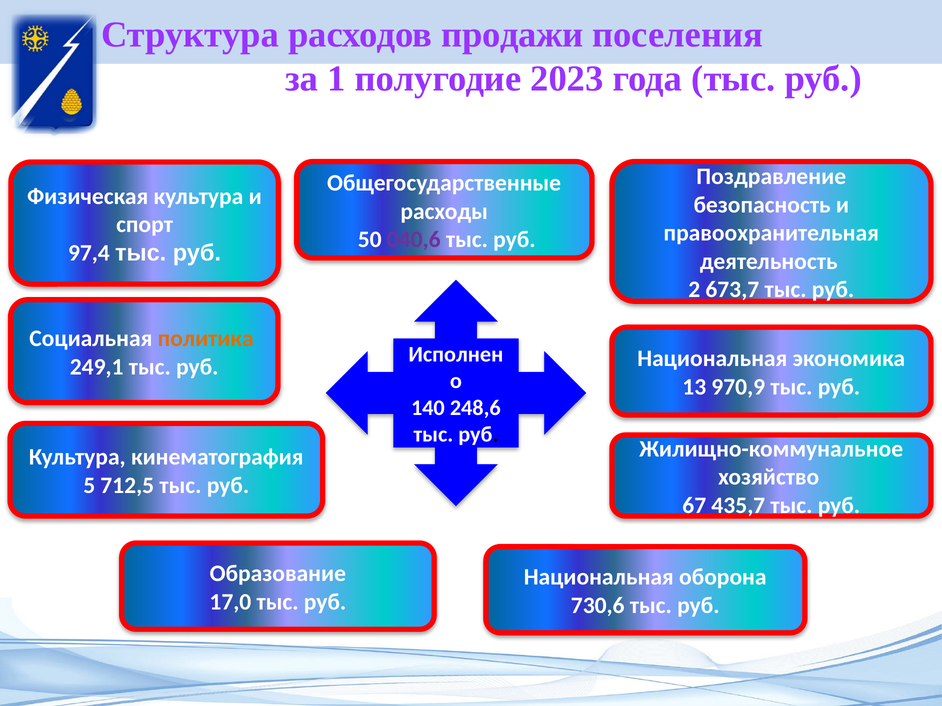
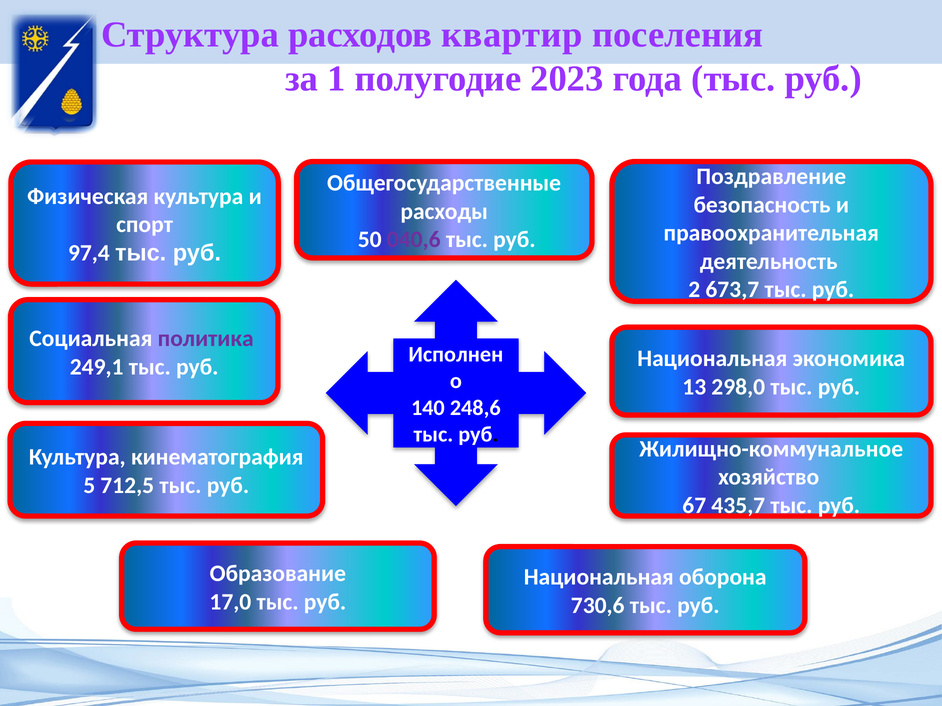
продажи: продажи -> квартир
политика colour: orange -> purple
970,9: 970,9 -> 298,0
